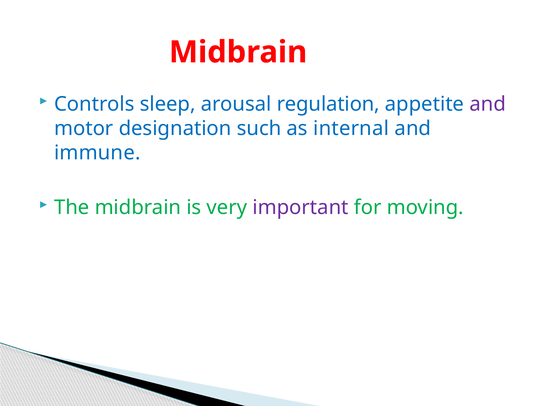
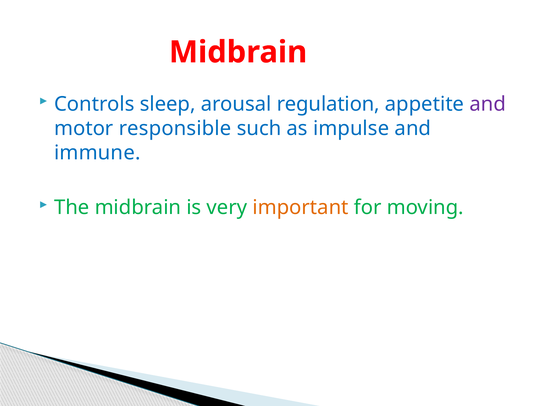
designation: designation -> responsible
internal: internal -> impulse
important colour: purple -> orange
